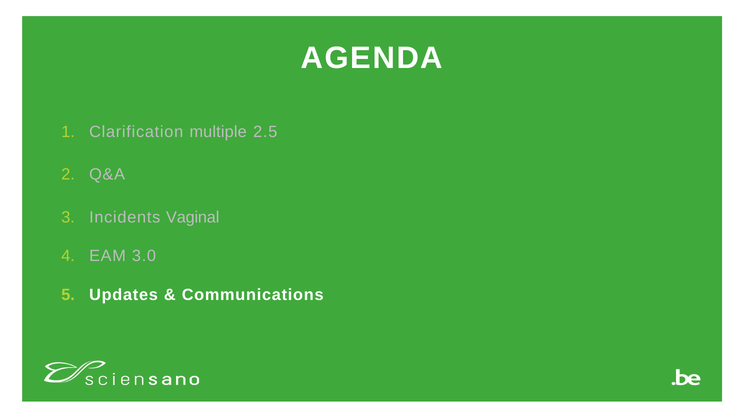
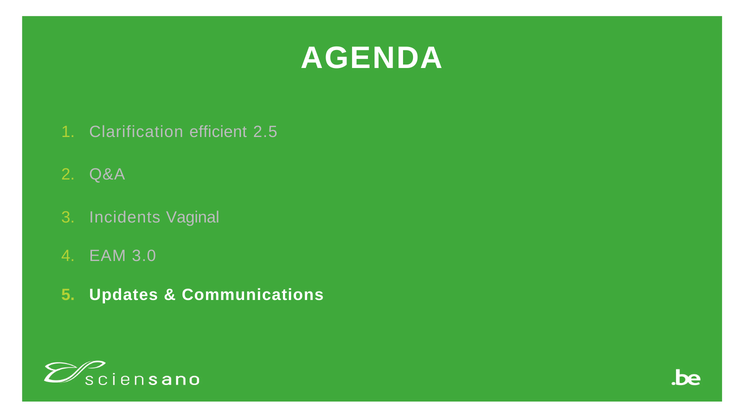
multiple: multiple -> efficient
